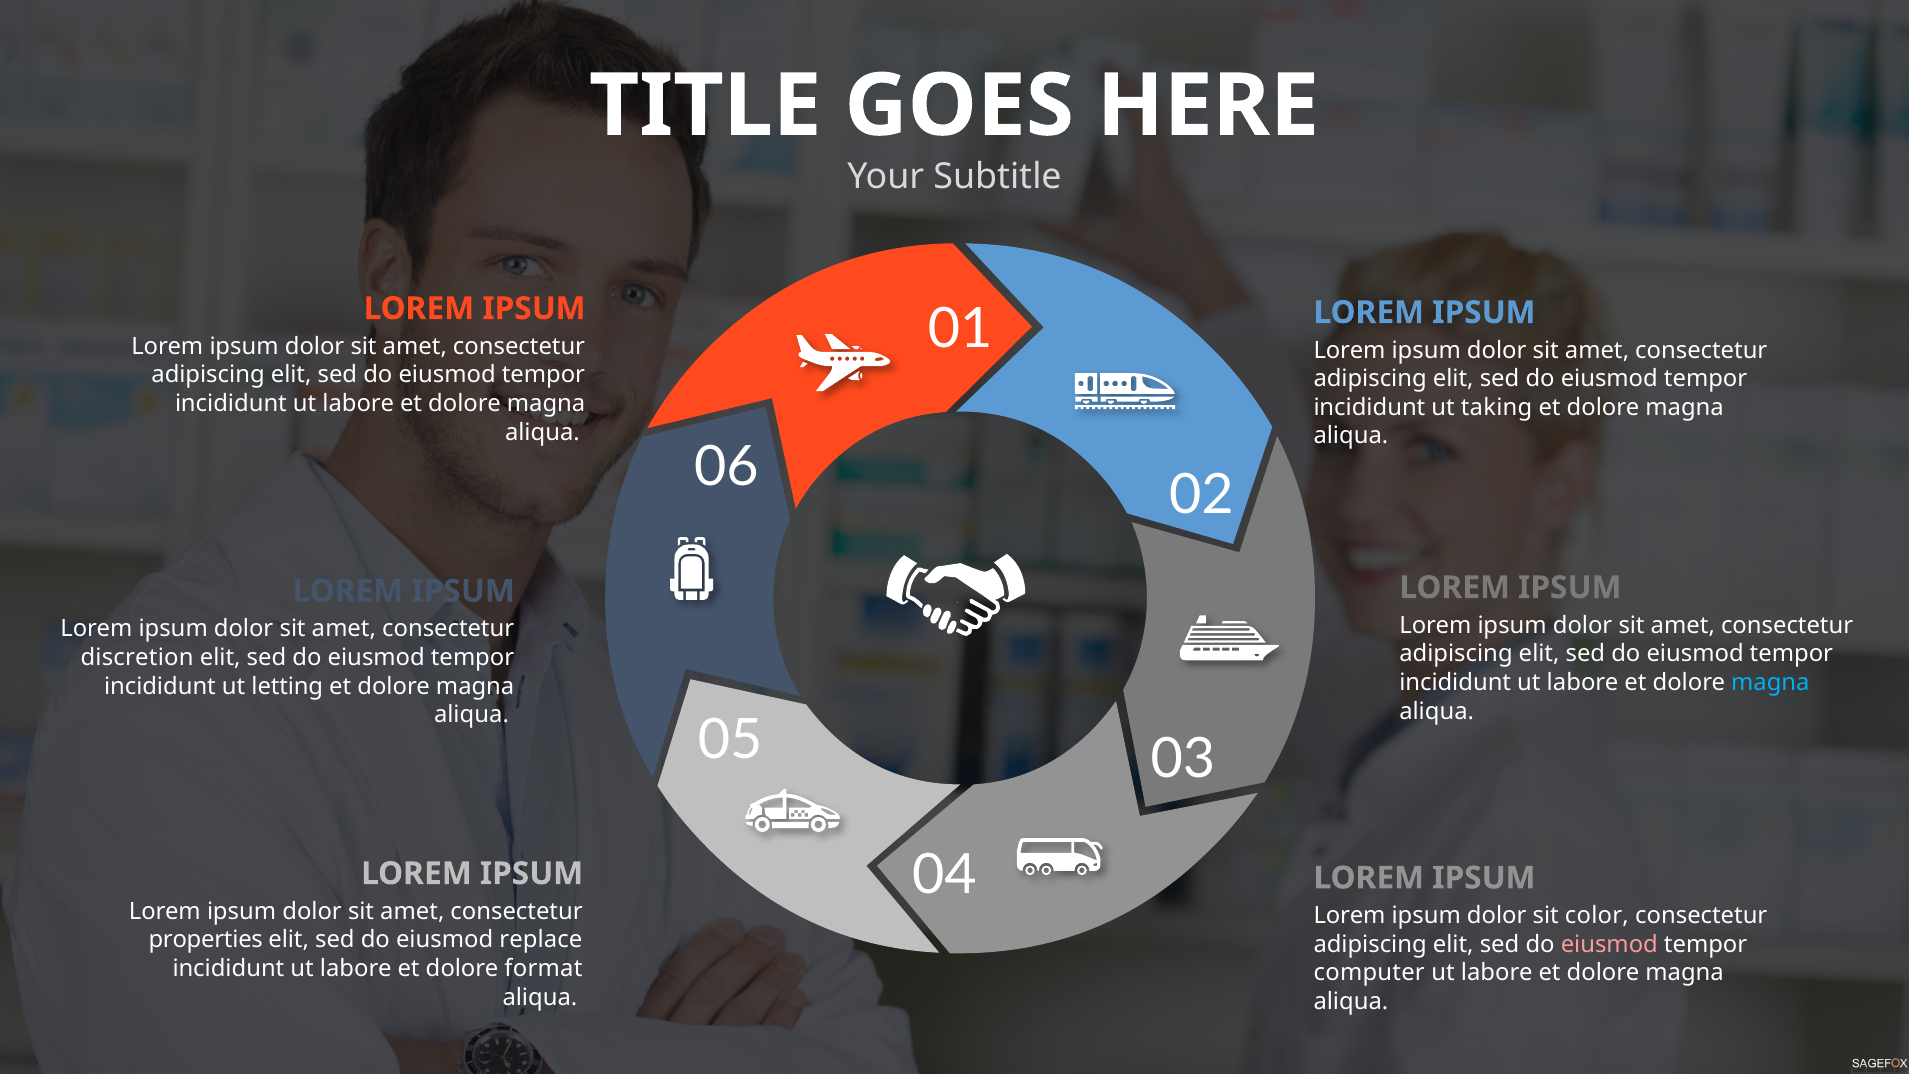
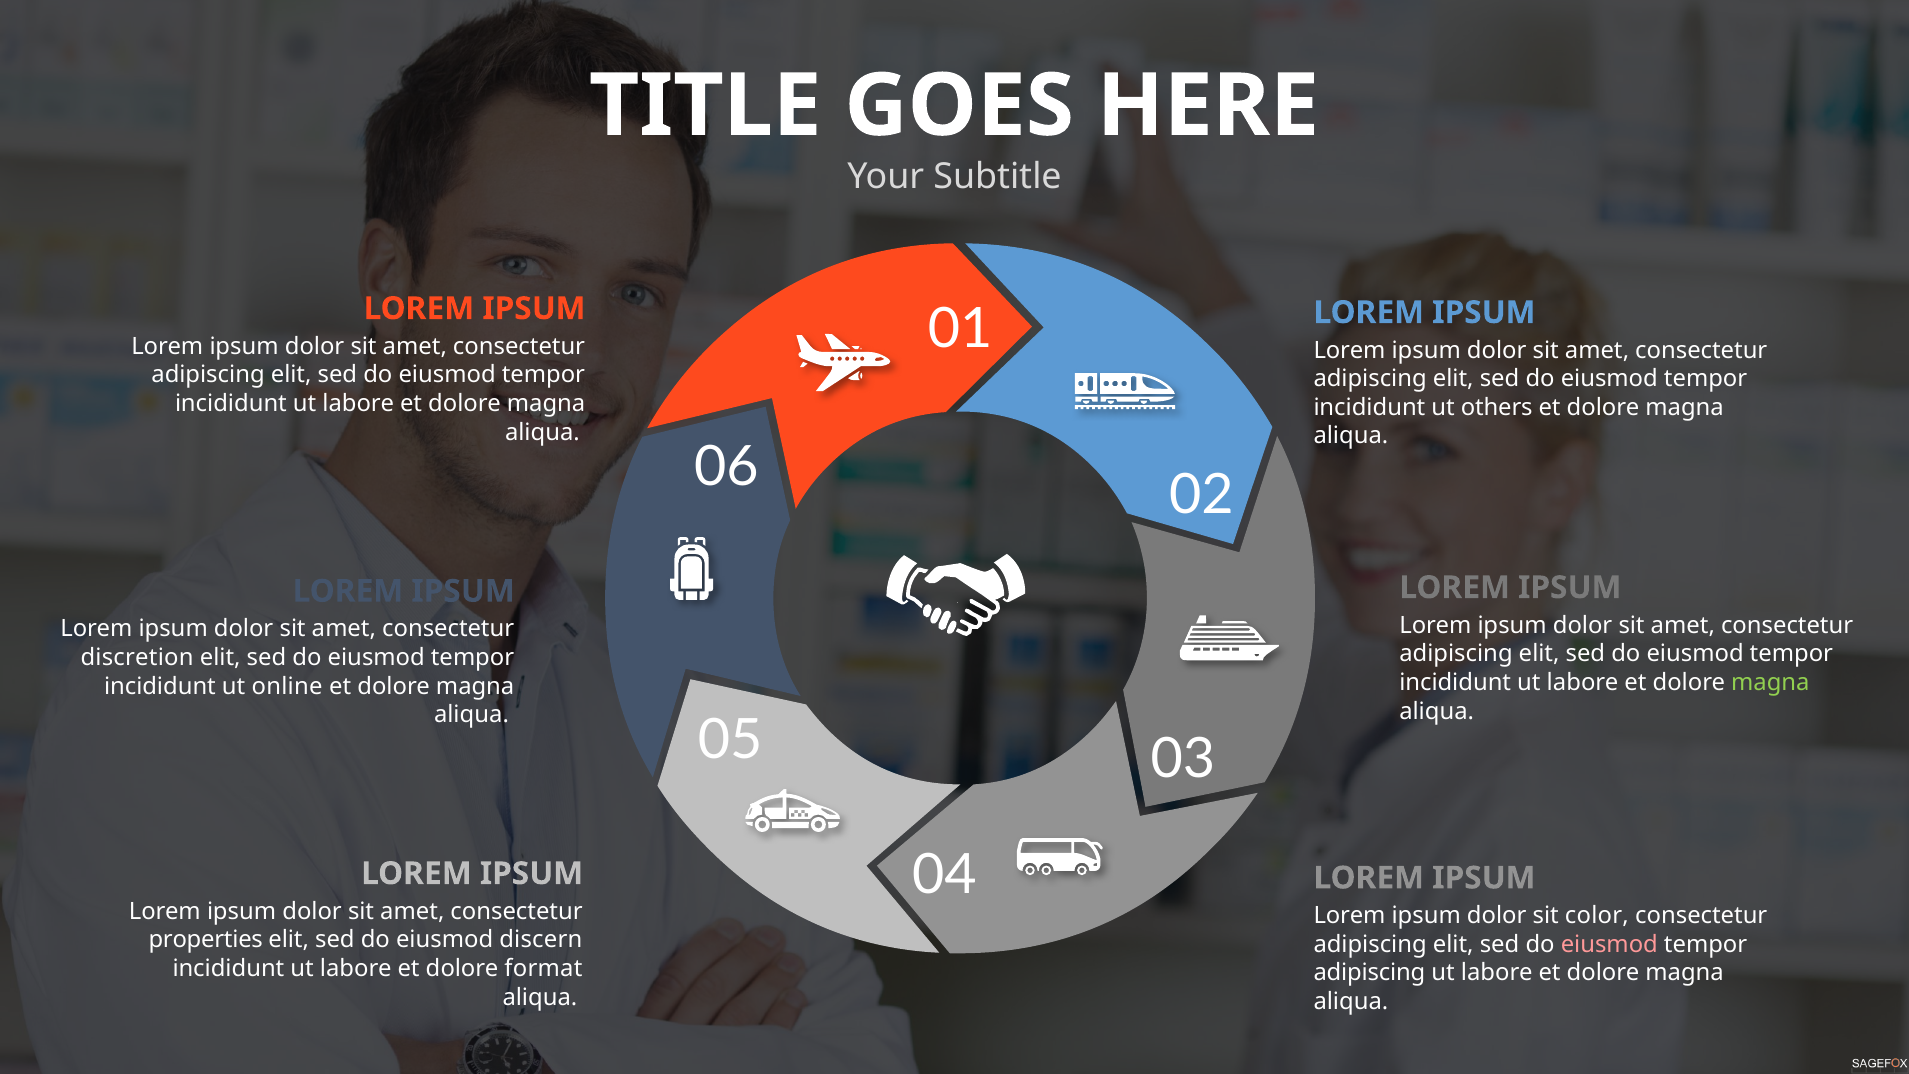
taking: taking -> others
magna at (1770, 682) colour: light blue -> light green
letting: letting -> online
replace: replace -> discern
computer at (1369, 973): computer -> adipiscing
